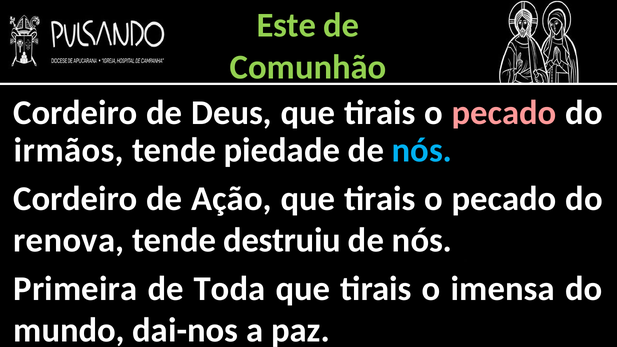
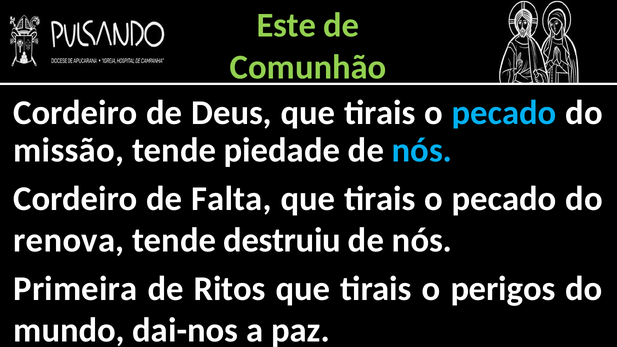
pecado at (504, 113) colour: pink -> light blue
irmãos: irmãos -> missão
Ação: Ação -> Falta
Toda: Toda -> Ritos
imensa: imensa -> perigos
